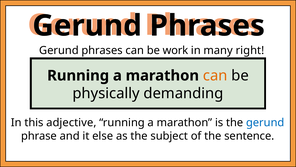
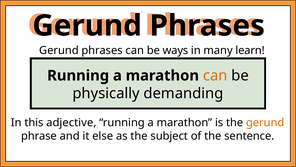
work: work -> ways
right: right -> learn
gerund at (265, 122) colour: blue -> orange
